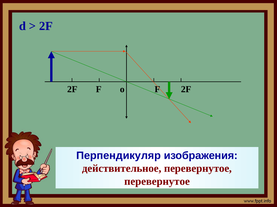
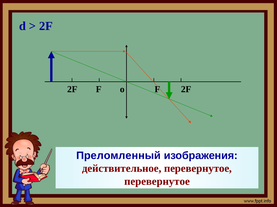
Перпендикуляр: Перпендикуляр -> Преломленный
